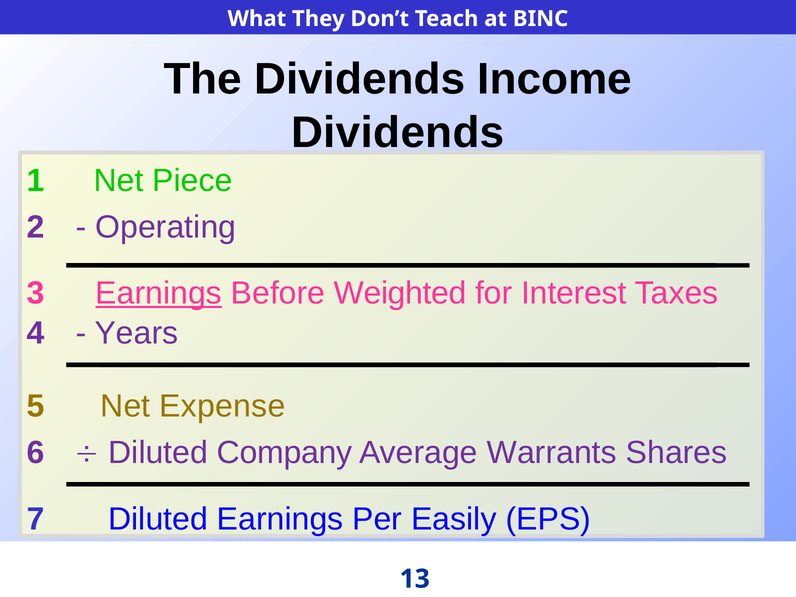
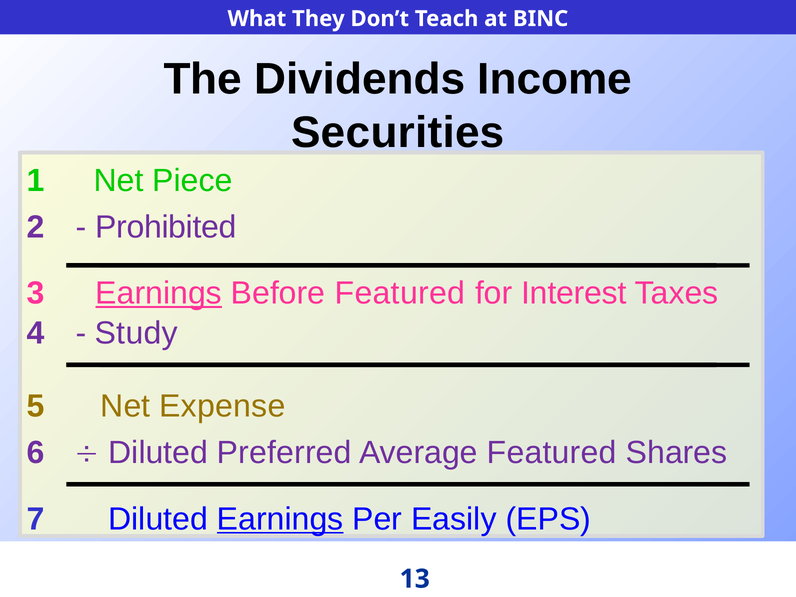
Dividends at (398, 132): Dividends -> Securities
Operating: Operating -> Prohibited
Before Weighted: Weighted -> Featured
Years: Years -> Study
Company: Company -> Preferred
Average Warrants: Warrants -> Featured
Earnings at (280, 519) underline: none -> present
